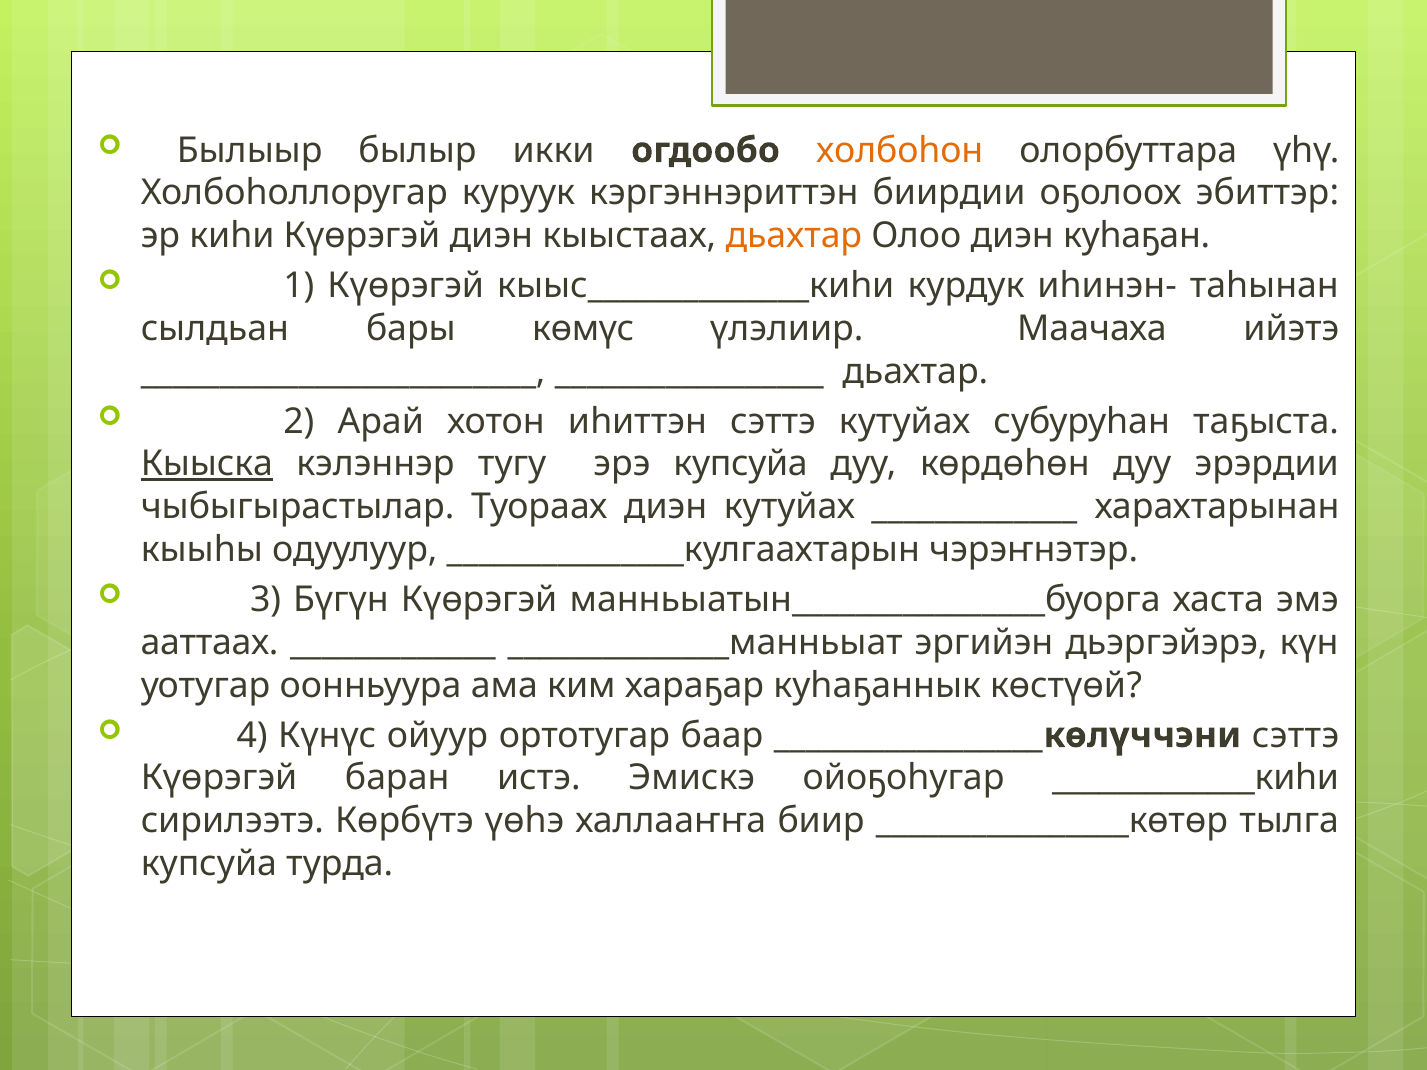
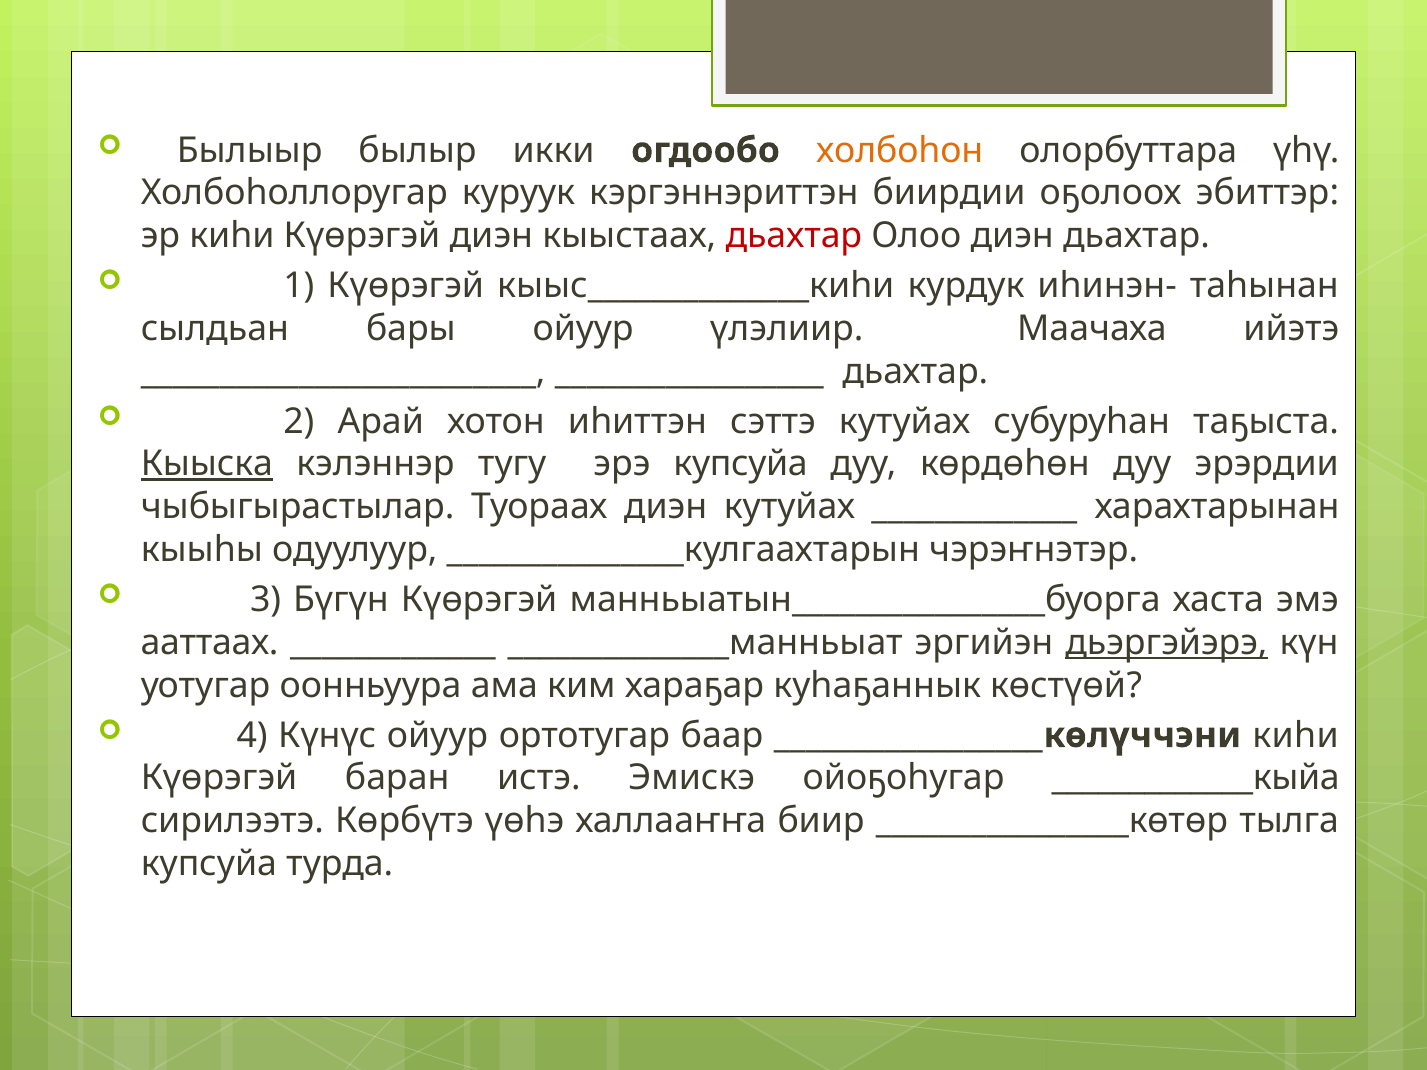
дьахтар at (794, 236) colour: orange -> red
диэн куһаҕан: куһаҕан -> дьахтар
бары көмүс: көмүс -> ойуур
дьэргэйэрэ underline: none -> present
сэттэ at (1296, 735): сэттэ -> киһи
_____________киһи: _____________киһи -> _____________кыйа
